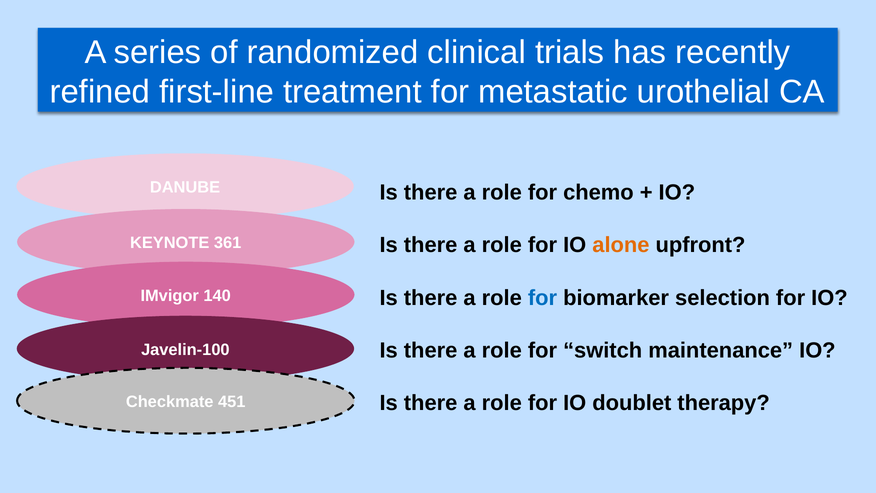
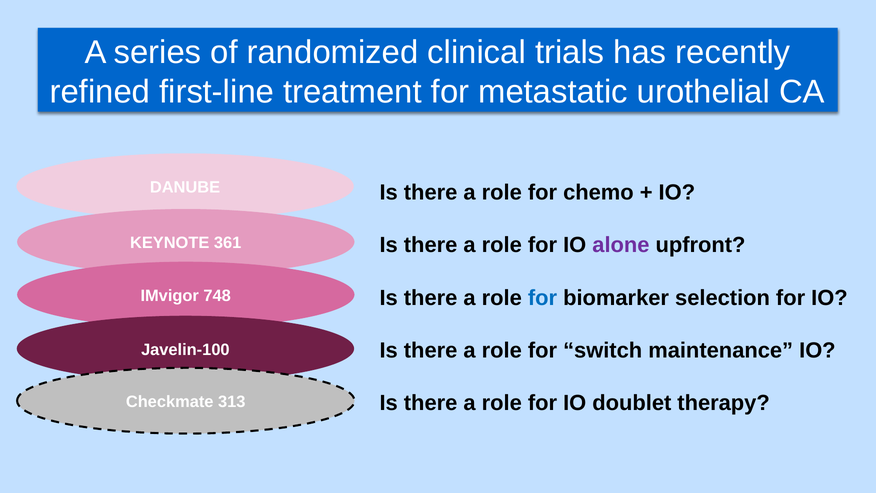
alone colour: orange -> purple
140: 140 -> 748
451: 451 -> 313
